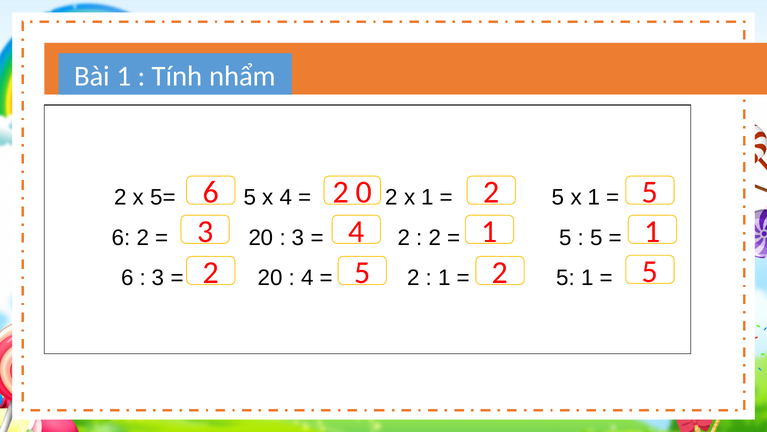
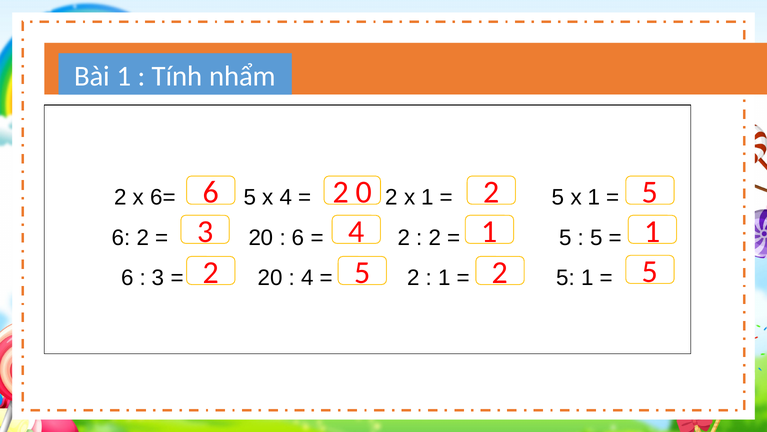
5=: 5= -> 6=
3 at (298, 237): 3 -> 6
